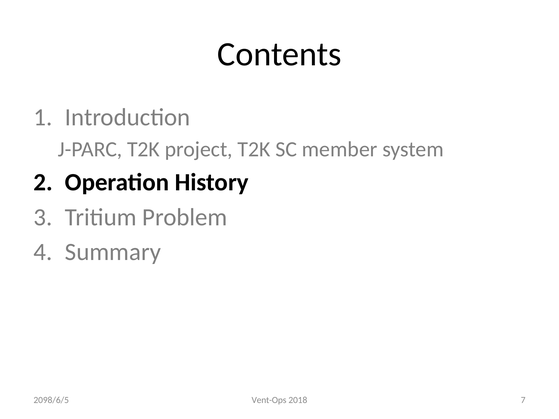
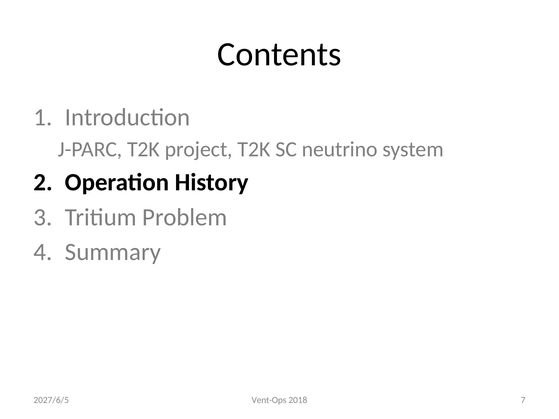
member: member -> neutrino
2098/6/5: 2098/6/5 -> 2027/6/5
